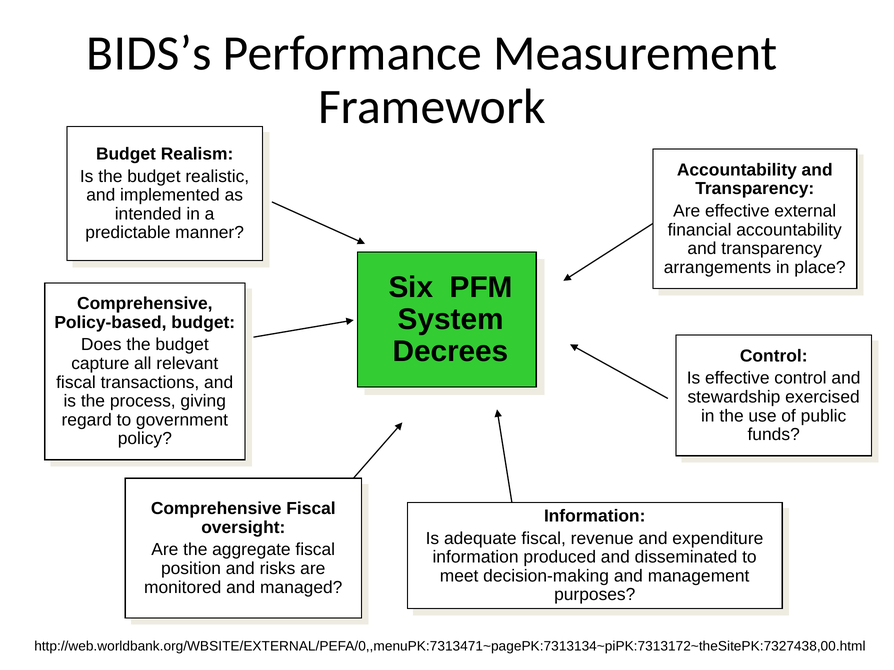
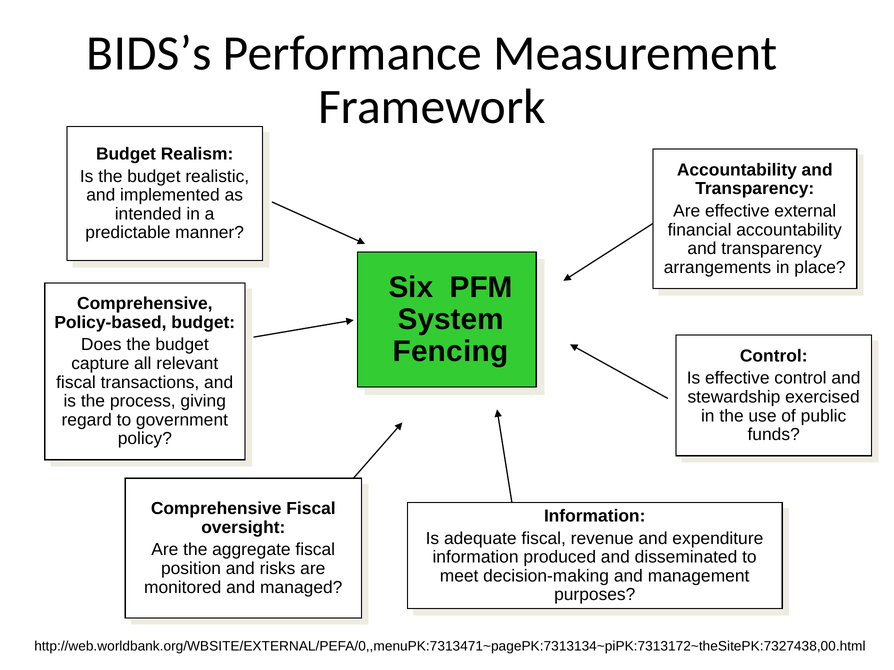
Decrees: Decrees -> Fencing
